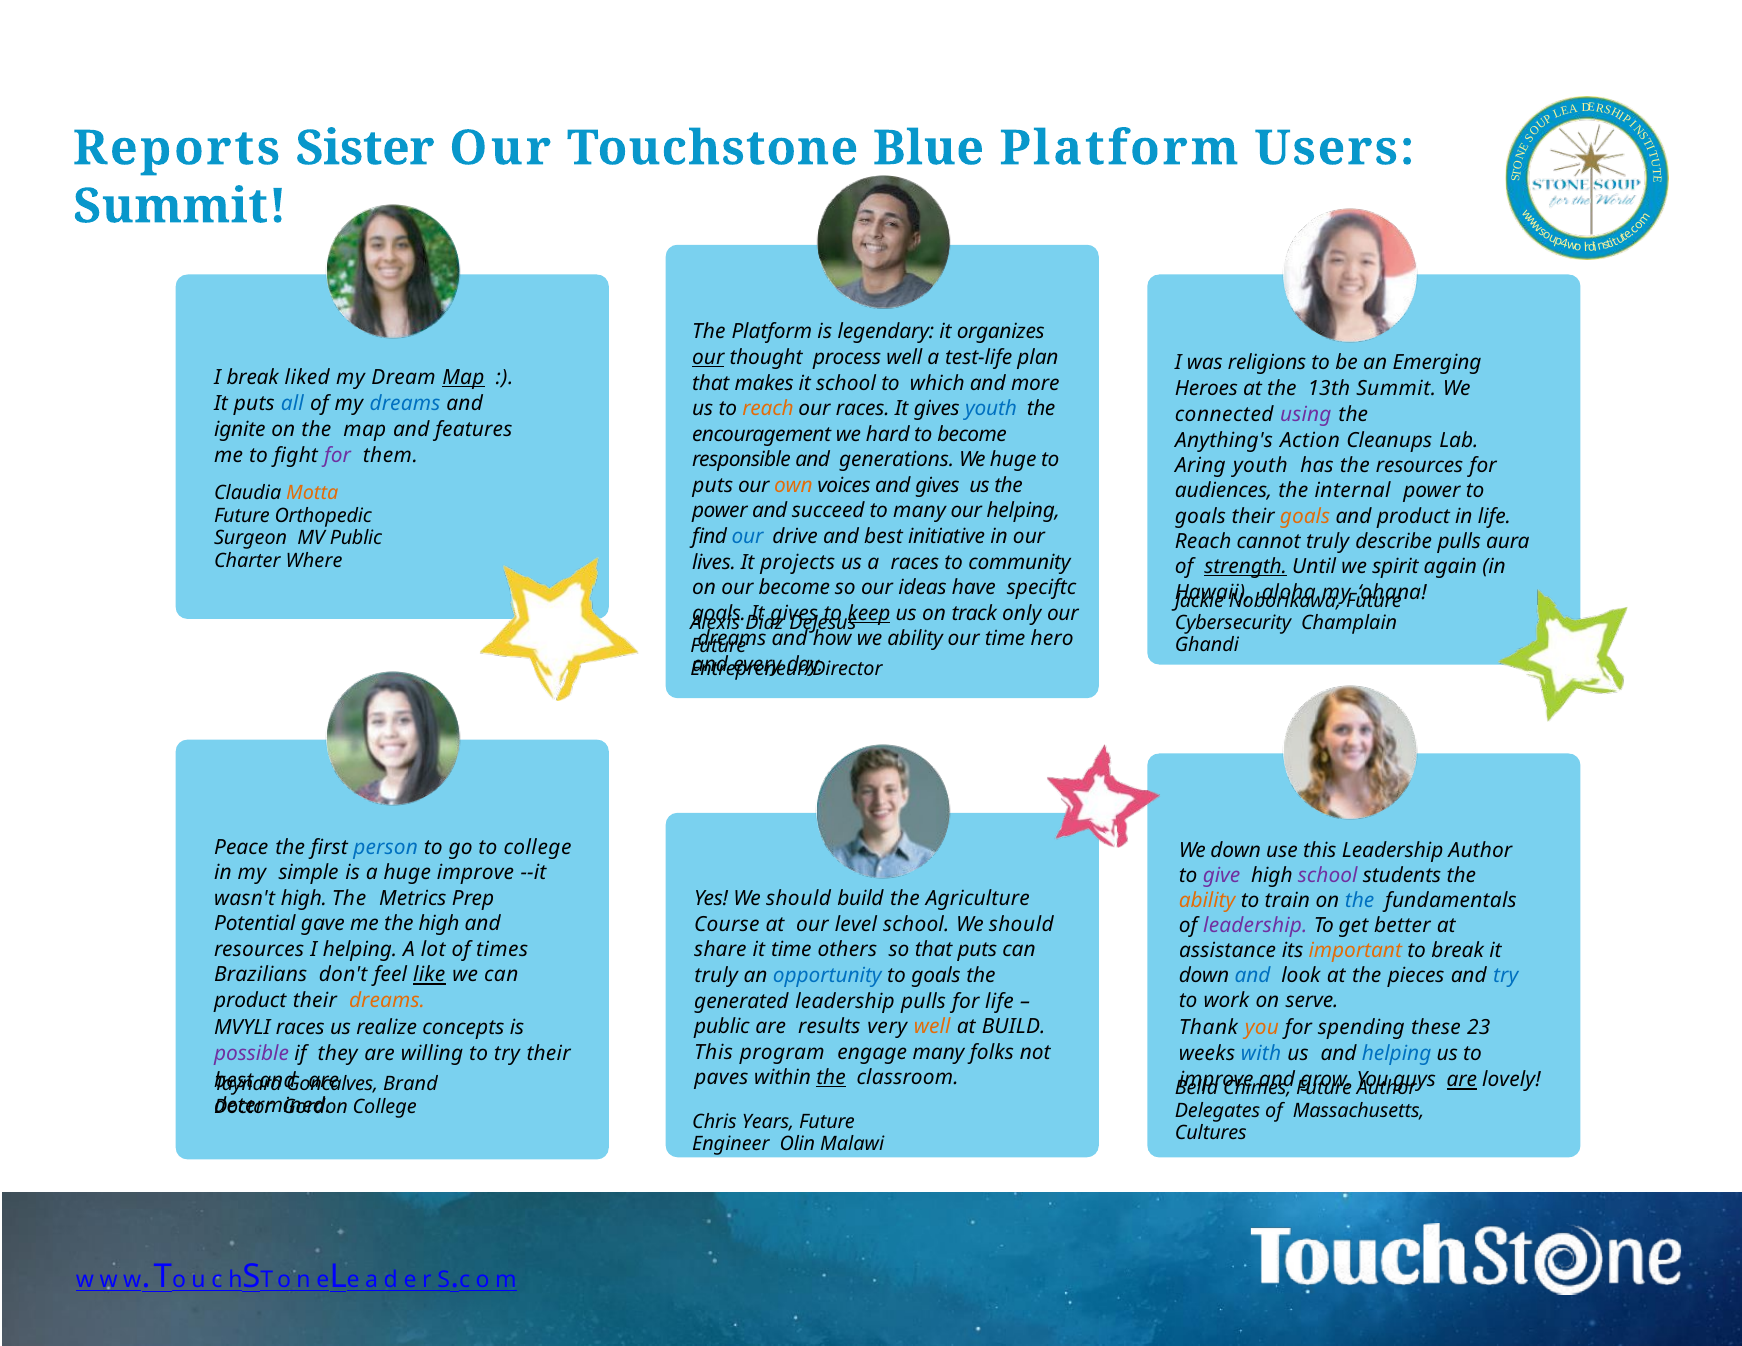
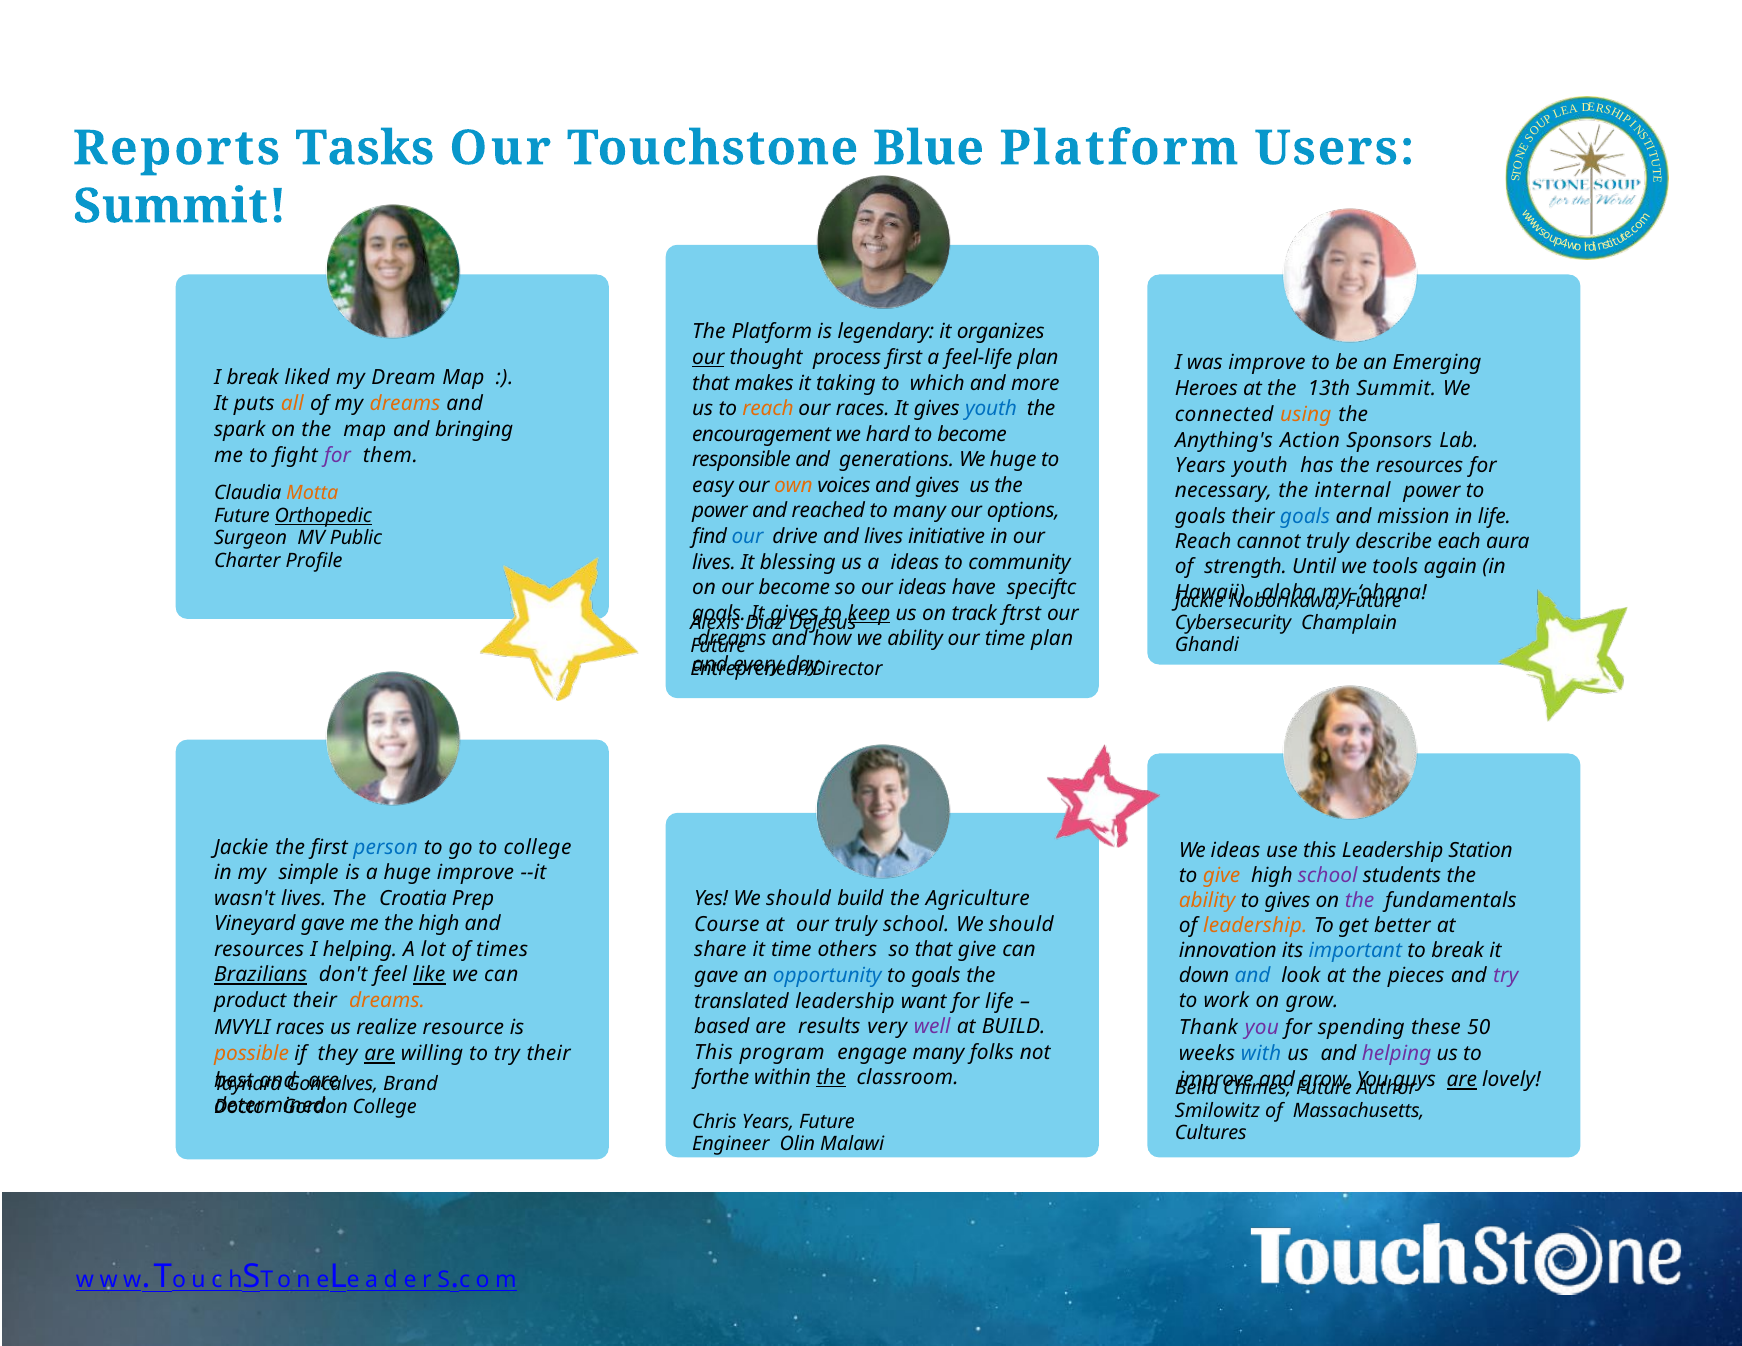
Sister: Sister -> Tasks
process well: well -> first
test-life: test-life -> feel-life
was religions: religions -> improve
Map at (463, 378) underline: present -> none
it school: school -> taking
all colour: blue -> orange
dreams at (405, 404) colour: blue -> orange
using colour: purple -> orange
ignite: ignite -> spark
features: features -> bringing
Cleanups: Cleanups -> Sponsors
Aring at (1200, 466): Aring -> Years
puts at (713, 485): puts -> easy
audiences: audiences -> necessary
succeed: succeed -> reached
our helping: helping -> options
goals at (1305, 516) colour: orange -> blue
and product: product -> mission
Orthopedic underline: none -> present
and best: best -> lives
describe pulls: pulls -> each
Where: Where -> Profile
projects: projects -> blessing
a races: races -> ideas
strength underline: present -> none
spirit: spirit -> tools
only: only -> ftrst
time hero: hero -> plan
Peace at (241, 847): Peace -> Jackie
We down: down -> ideas
Leadership Author: Author -> Station
give at (1222, 875) colour: purple -> orange
wasn't high: high -> lives
Metrics: Metrics -> Croatia
to train: train -> gives
the at (1360, 901) colour: blue -> purple
Potential: Potential -> Vineyard
our level: level -> truly
leadership at (1255, 926) colour: purple -> orange
that puts: puts -> give
assistance: assistance -> innovation
important colour: orange -> blue
Brazilians underline: none -> present
truly at (716, 976): truly -> gave
try at (1506, 976) colour: blue -> purple
on serve: serve -> grow
generated: generated -> translated
leadership pulls: pulls -> want
public at (722, 1027): public -> based
well at (932, 1027) colour: orange -> purple
you at (1262, 1028) colour: orange -> purple
23: 23 -> 50
concepts: concepts -> resource
helping at (1397, 1054) colour: blue -> purple
possible colour: purple -> orange
are at (380, 1054) underline: none -> present
paves: paves -> forthe
Delegates: Delegates -> Smilowitz
